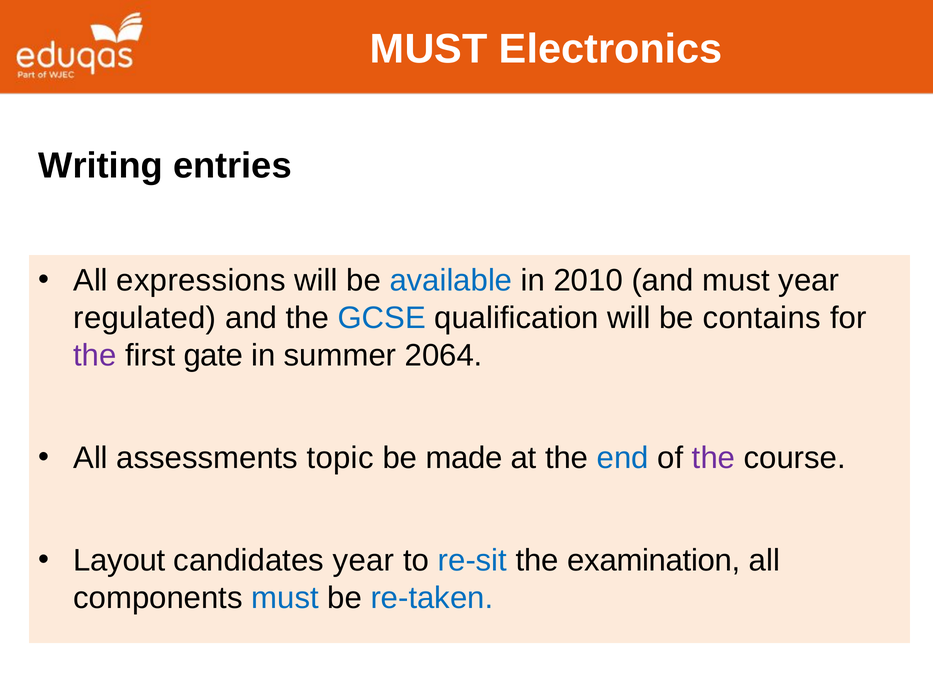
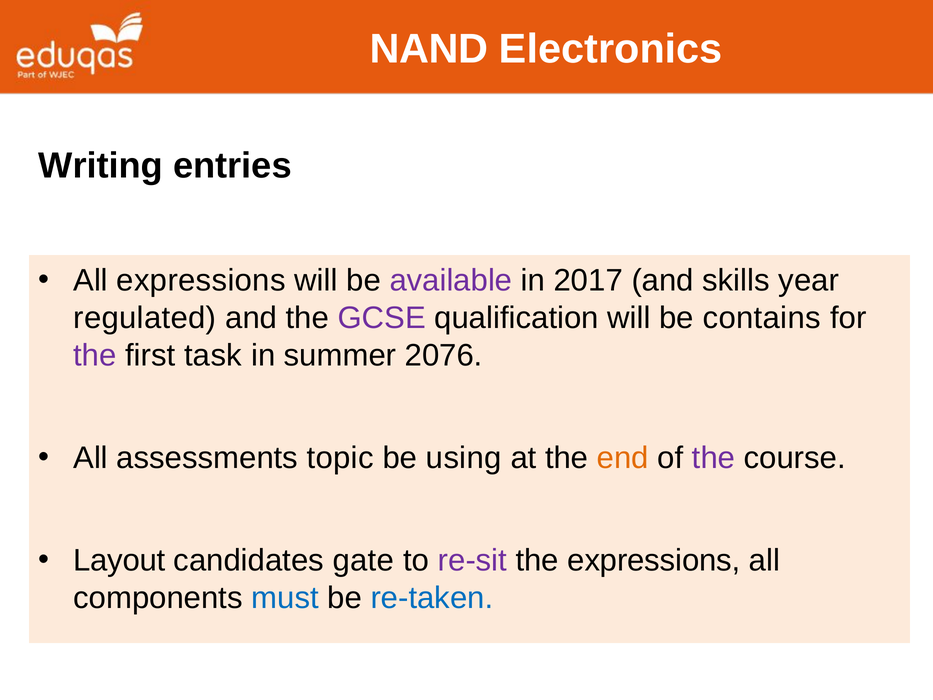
MUST at (429, 49): MUST -> NAND
available colour: blue -> purple
2010: 2010 -> 2017
and must: must -> skills
GCSE colour: blue -> purple
gate: gate -> task
2064: 2064 -> 2076
made: made -> using
end colour: blue -> orange
candidates year: year -> gate
re-sit colour: blue -> purple
the examination: examination -> expressions
